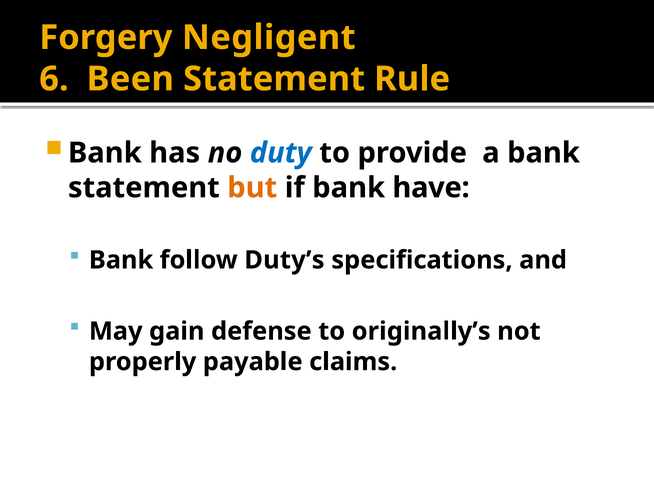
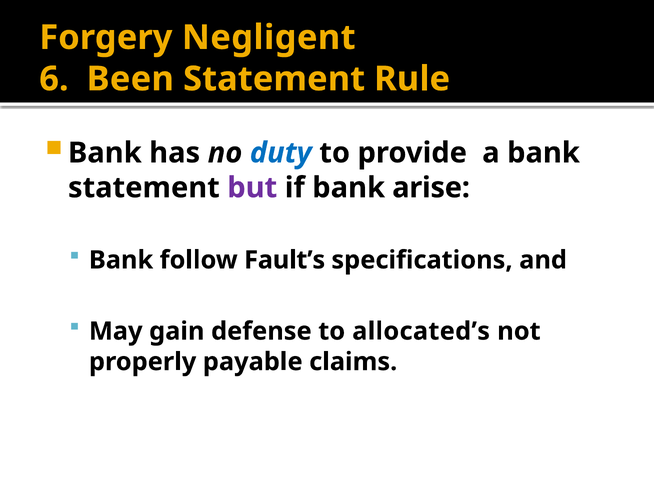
but colour: orange -> purple
have: have -> arise
Duty’s: Duty’s -> Fault’s
originally’s: originally’s -> allocated’s
